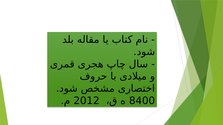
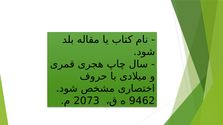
2012: 2012 -> 2073
8400: 8400 -> 9462
